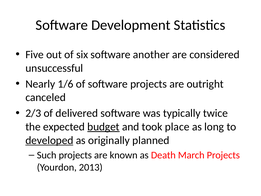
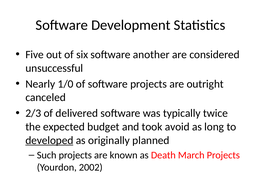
1/6: 1/6 -> 1/0
budget underline: present -> none
place: place -> avoid
2013: 2013 -> 2002
